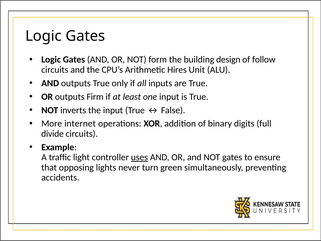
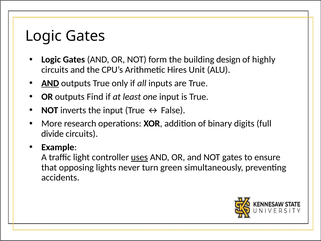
follow: follow -> highly
AND at (50, 83) underline: none -> present
Firm: Firm -> Find
internet: internet -> research
